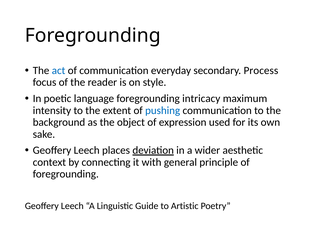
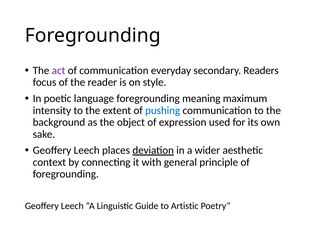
act colour: blue -> purple
Process: Process -> Readers
intricacy: intricacy -> meaning
